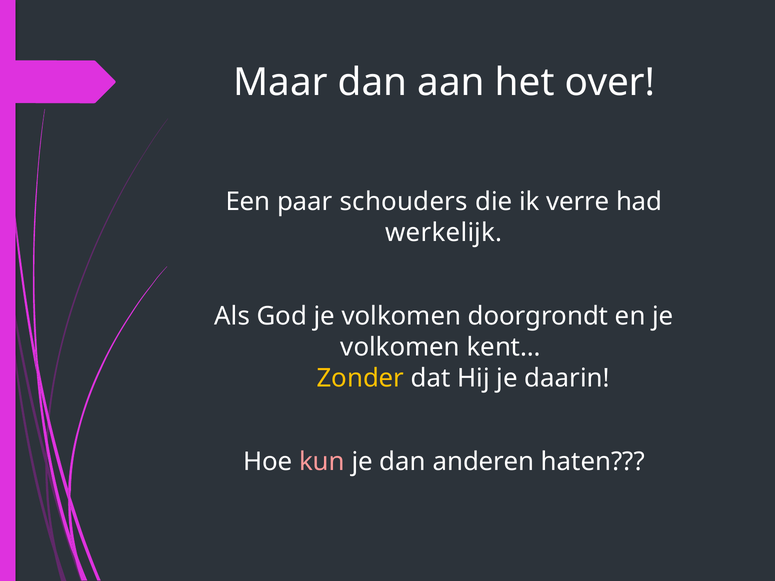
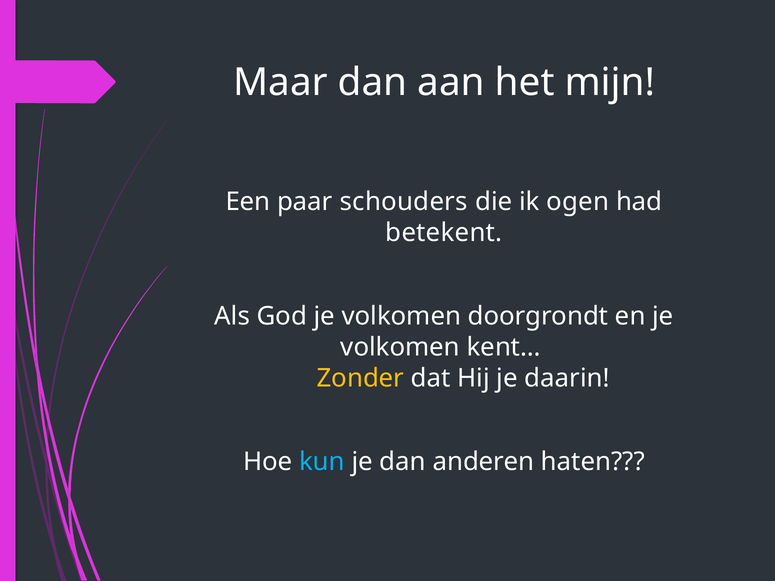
over: over -> mijn
verre: verre -> ogen
werkelijk: werkelijk -> betekent
kun colour: pink -> light blue
